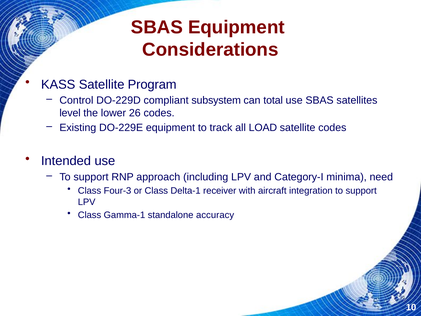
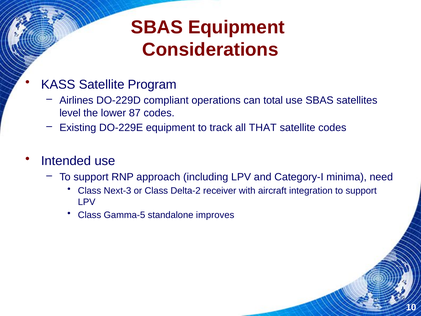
Control: Control -> Airlines
subsystem: subsystem -> operations
26: 26 -> 87
LOAD: LOAD -> THAT
Four-3: Four-3 -> Next-3
Delta-1: Delta-1 -> Delta-2
Gamma-1: Gamma-1 -> Gamma-5
accuracy: accuracy -> improves
